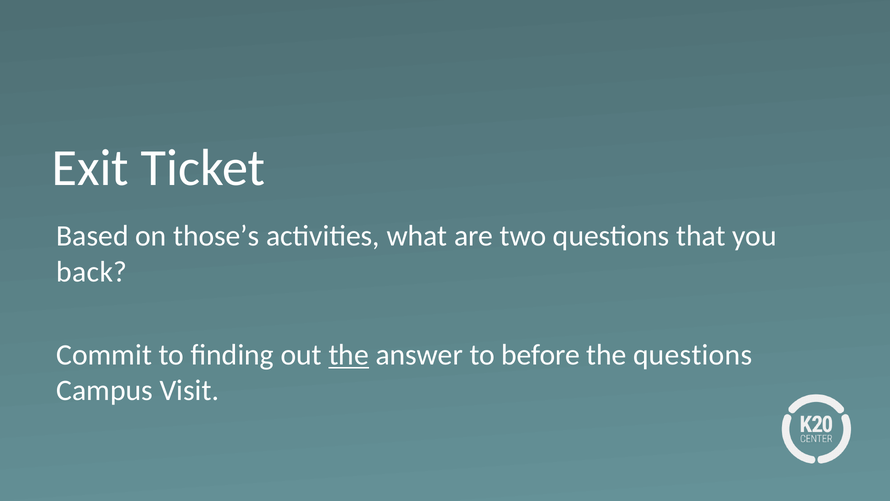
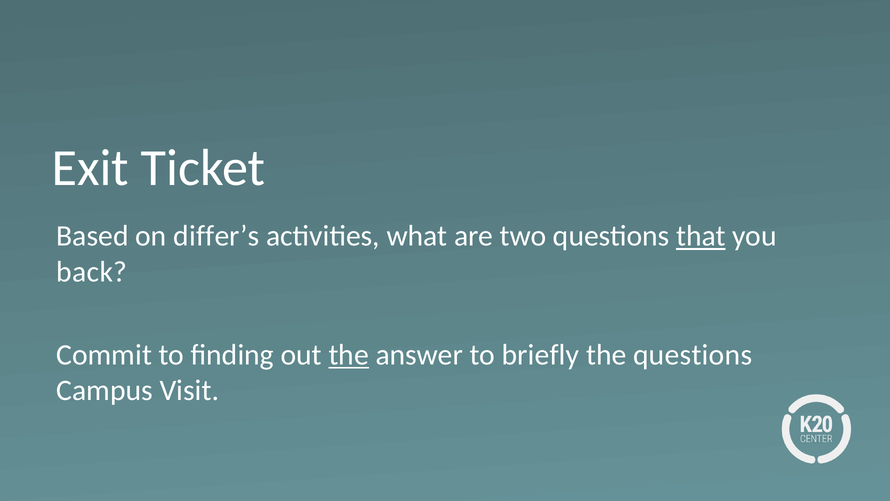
those’s: those’s -> differ’s
that underline: none -> present
before: before -> briefly
